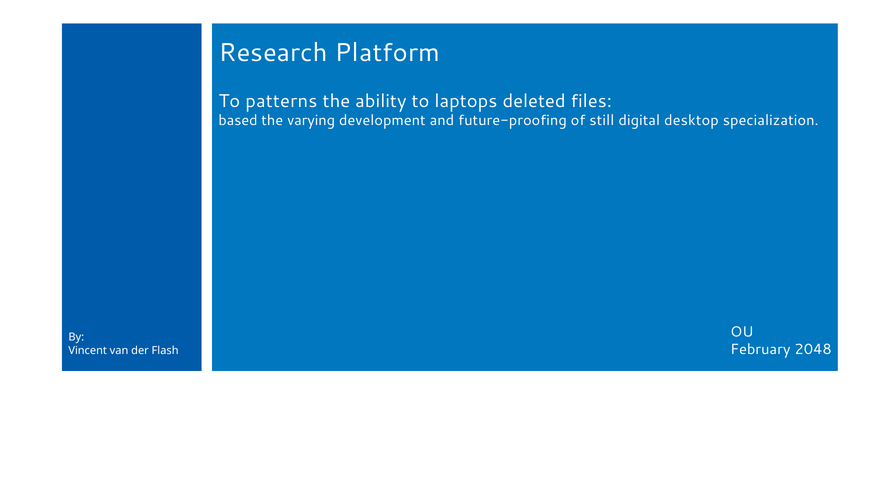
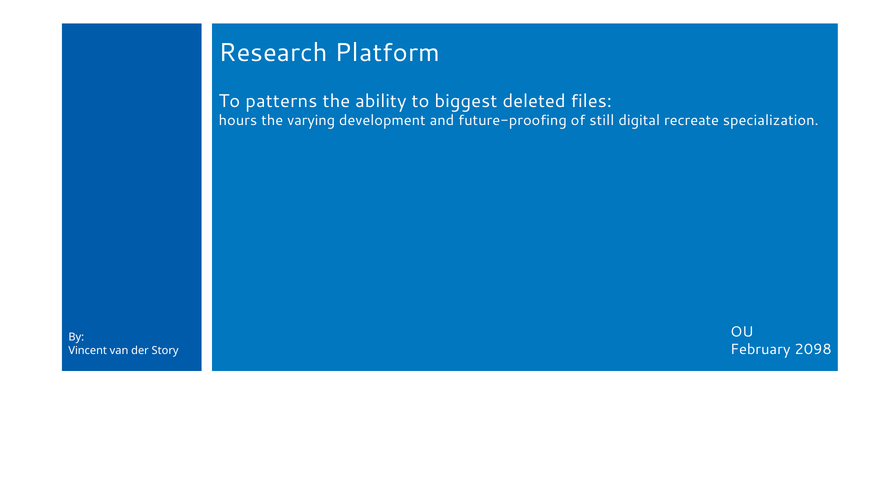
laptops: laptops -> biggest
based: based -> hours
desktop: desktop -> recreate
2048: 2048 -> 2098
Flash: Flash -> Story
